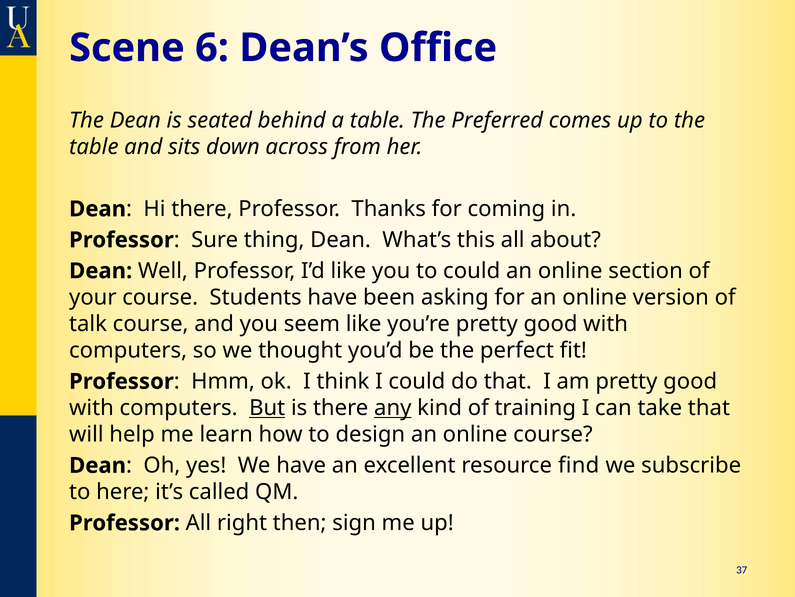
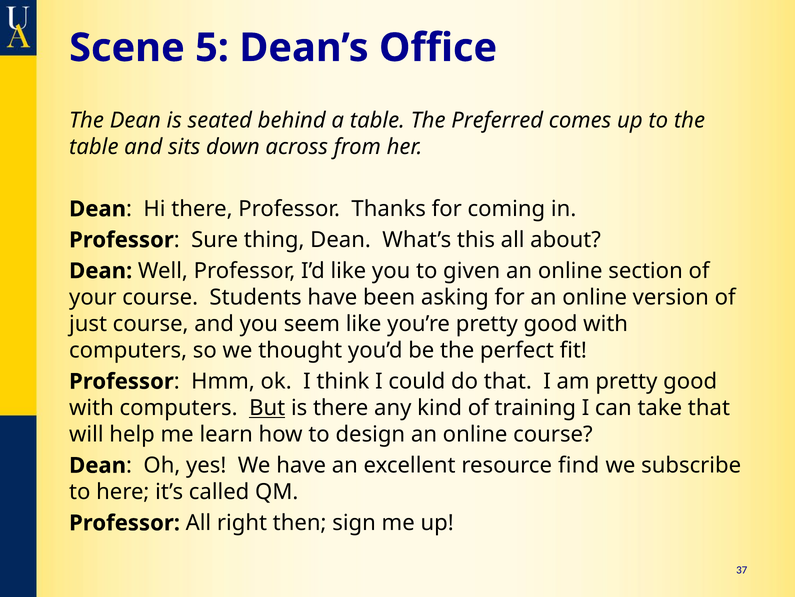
6: 6 -> 5
to could: could -> given
talk: talk -> just
any underline: present -> none
